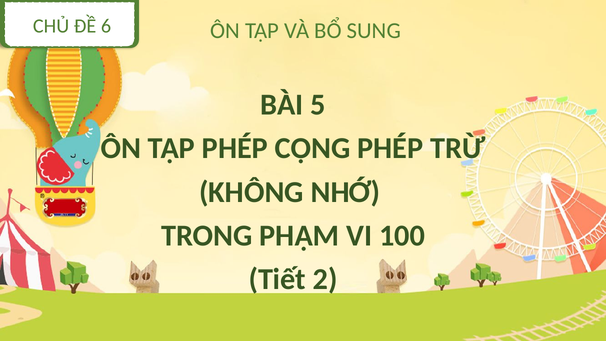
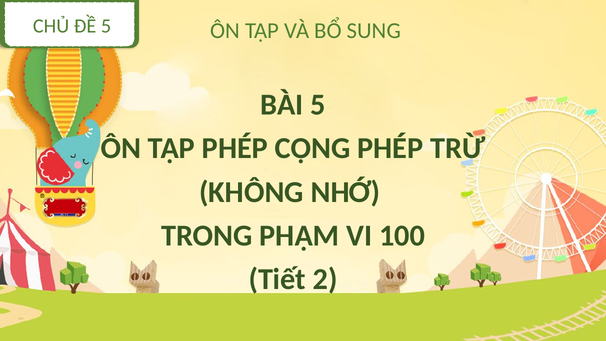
ĐỀ 6: 6 -> 5
